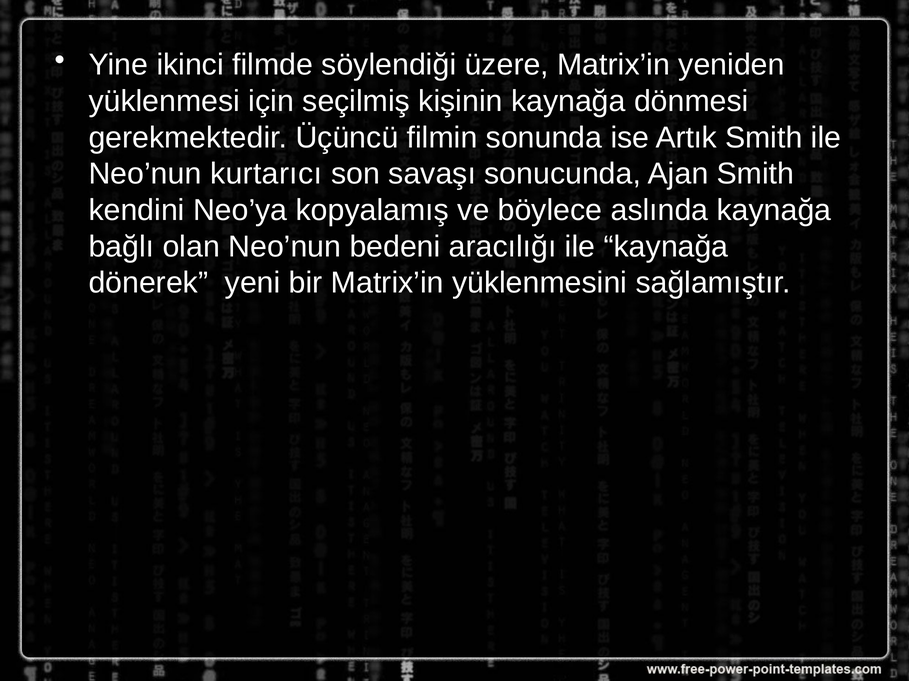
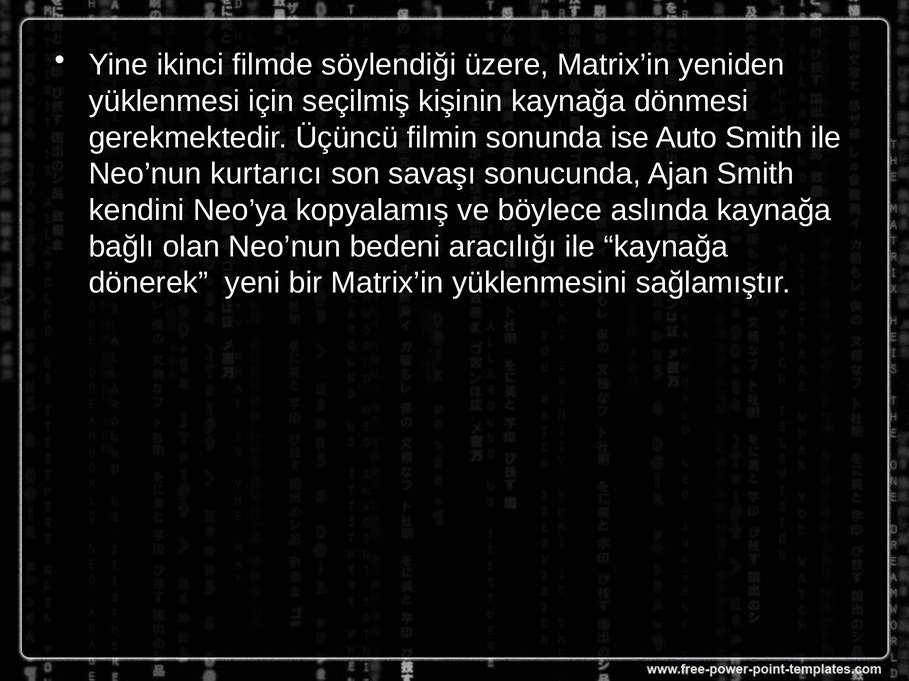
Artık: Artık -> Auto
